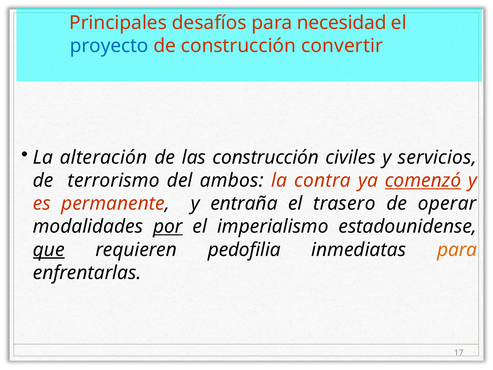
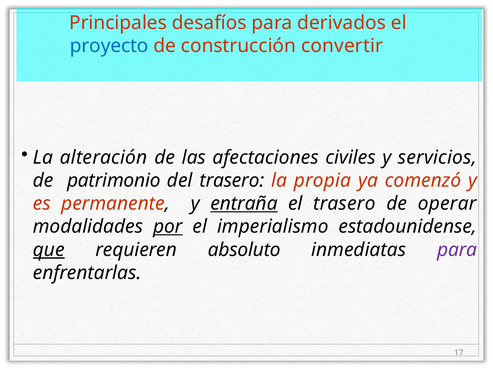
necesidad: necesidad -> derivados
las construcción: construcción -> afectaciones
terrorismo: terrorismo -> patrimonio
del ambos: ambos -> trasero
contra: contra -> propia
comenzó underline: present -> none
entraña underline: none -> present
pedofilia: pedofilia -> absoluto
para at (457, 250) colour: orange -> purple
